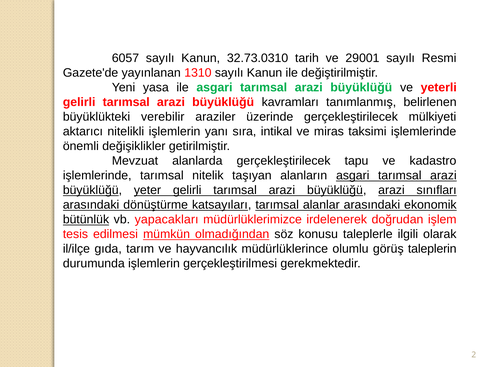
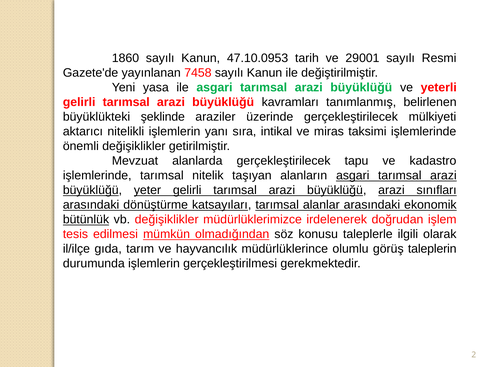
6057: 6057 -> 1860
32.73.0310: 32.73.0310 -> 47.10.0953
1310: 1310 -> 7458
verebilir: verebilir -> şeklinde
vb yapacakları: yapacakları -> değişiklikler
